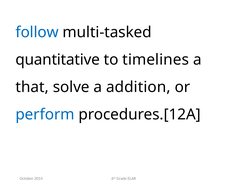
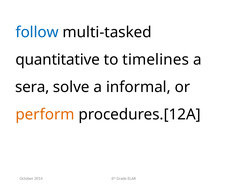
that: that -> sera
addition: addition -> informal
perform colour: blue -> orange
